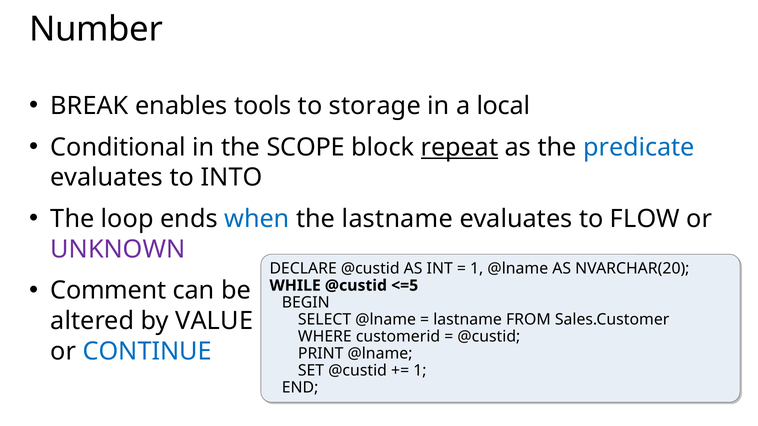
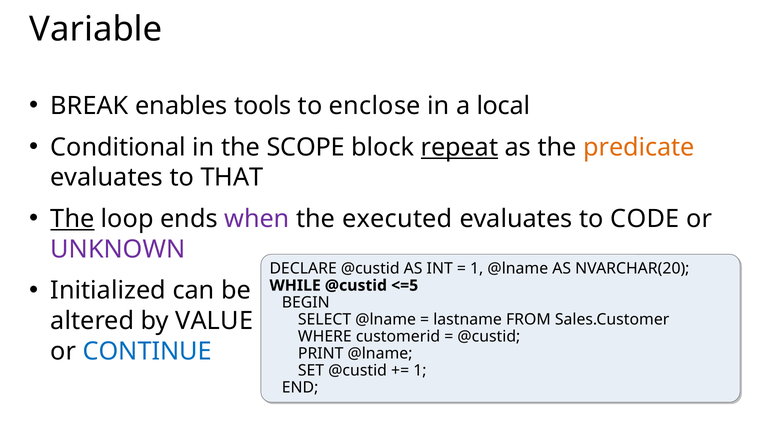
Number: Number -> Variable
storage: storage -> enclose
predicate colour: blue -> orange
INTO: INTO -> THAT
The at (72, 219) underline: none -> present
when colour: blue -> purple
the lastname: lastname -> executed
FLOW: FLOW -> CODE
Comment: Comment -> Initialized
